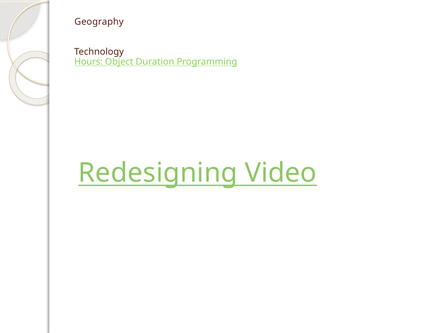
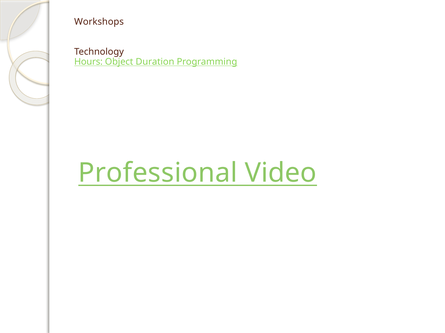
Geography: Geography -> Workshops
Redesigning: Redesigning -> Professional
